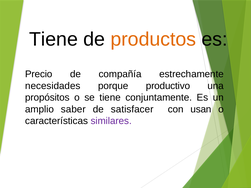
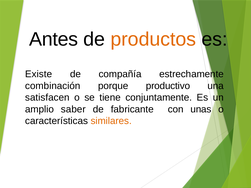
Tiene at (53, 39): Tiene -> Antes
Precio: Precio -> Existe
necesidades: necesidades -> combinación
propósitos: propósitos -> satisfacen
satisfacer: satisfacer -> fabricante
usan: usan -> unas
similares colour: purple -> orange
